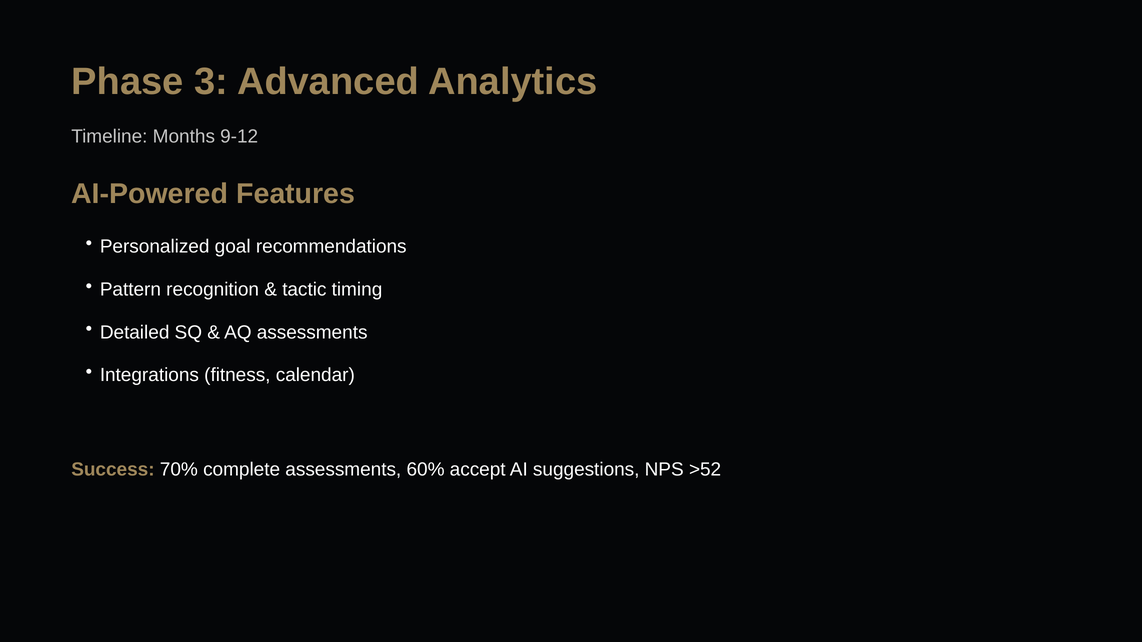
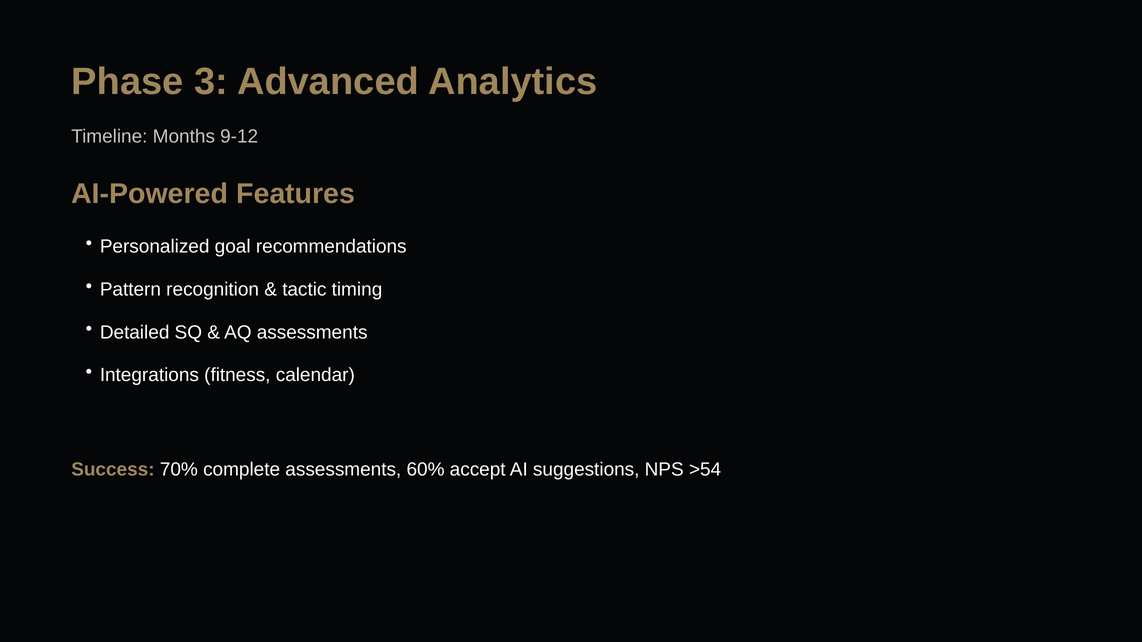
>52: >52 -> >54
